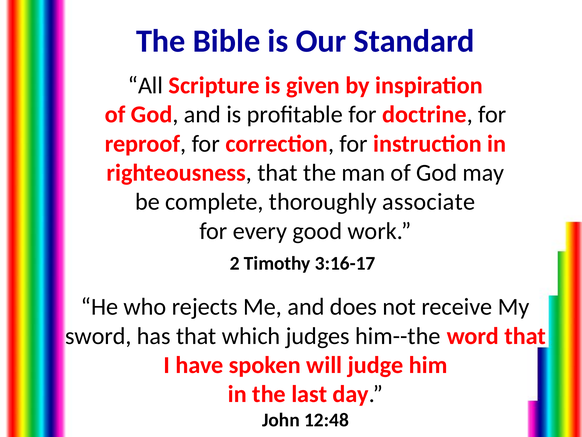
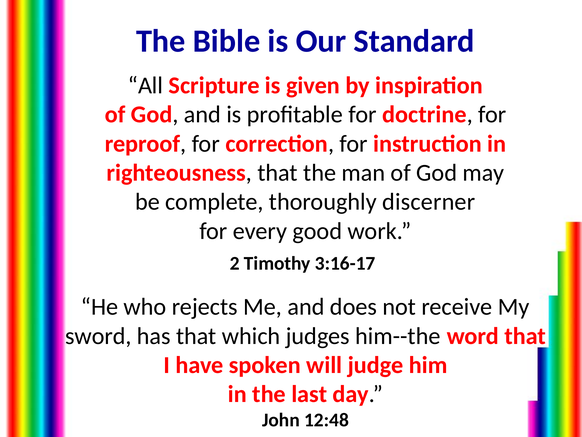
associate: associate -> discerner
